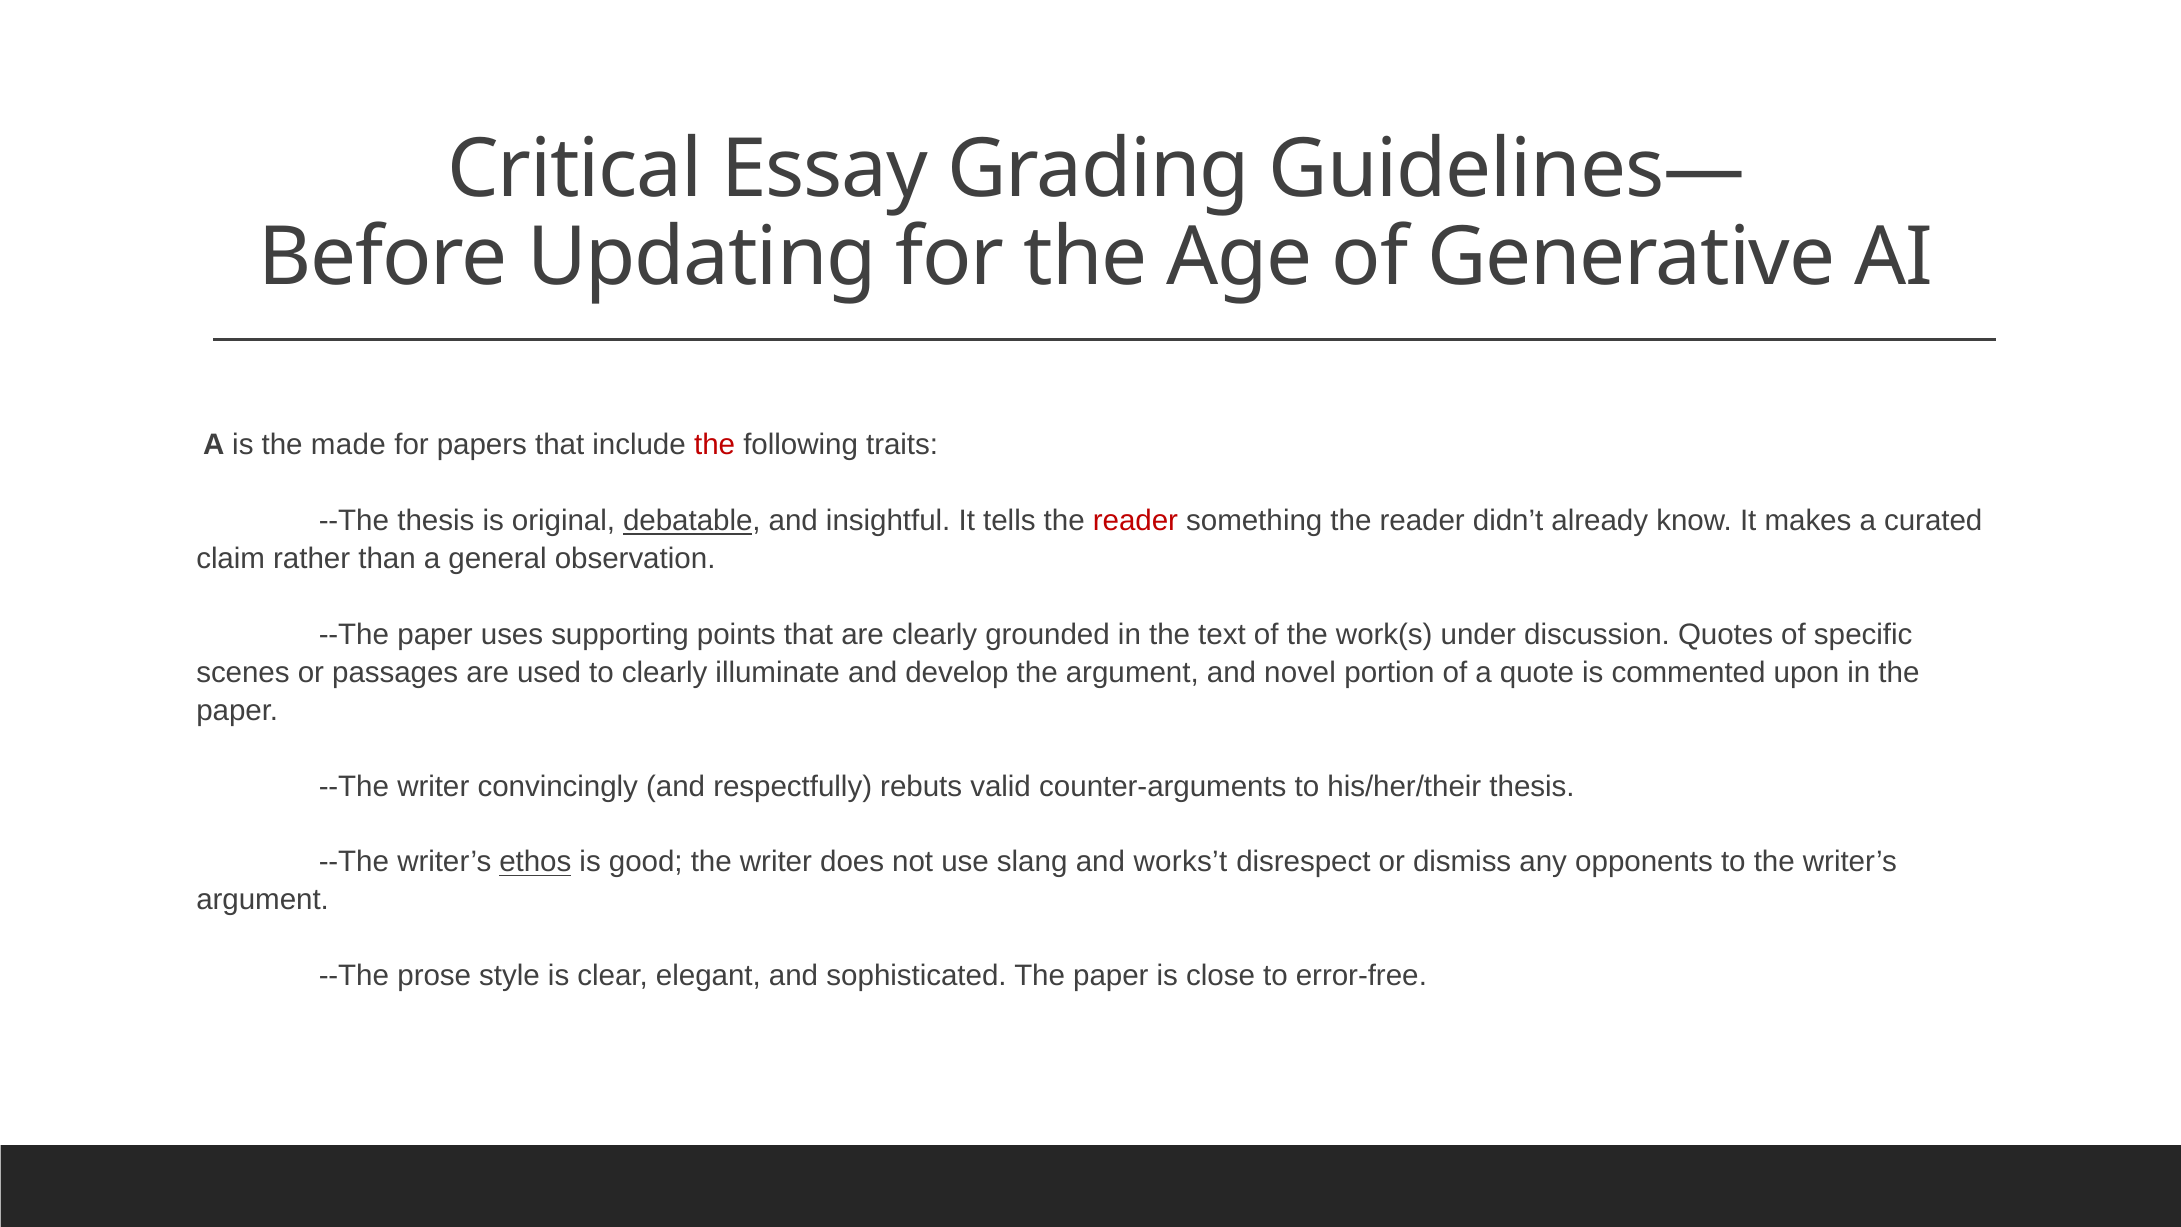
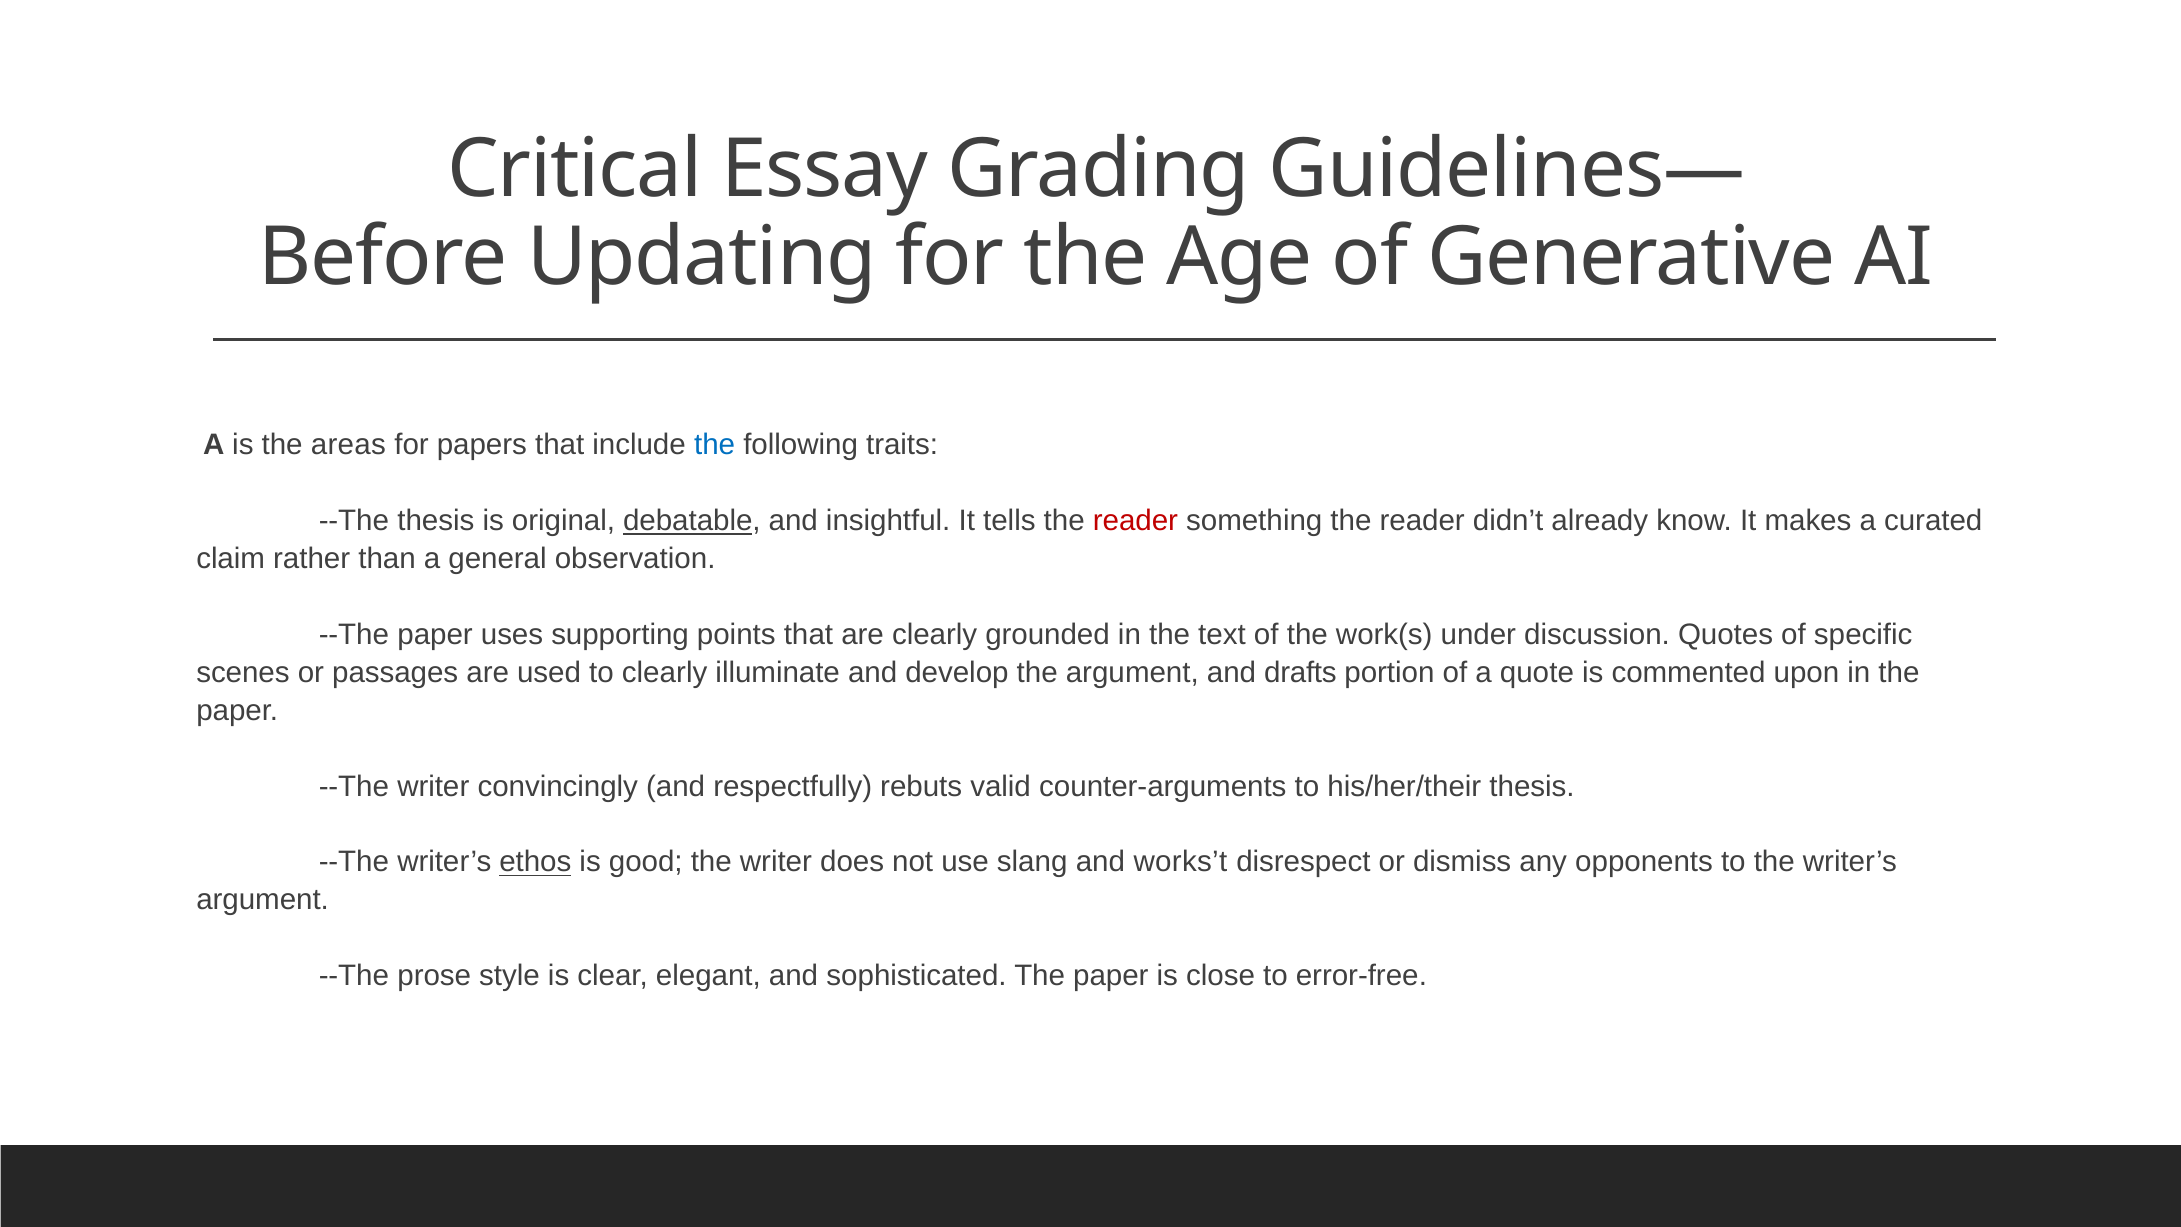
made: made -> areas
the at (715, 445) colour: red -> blue
novel: novel -> drafts
